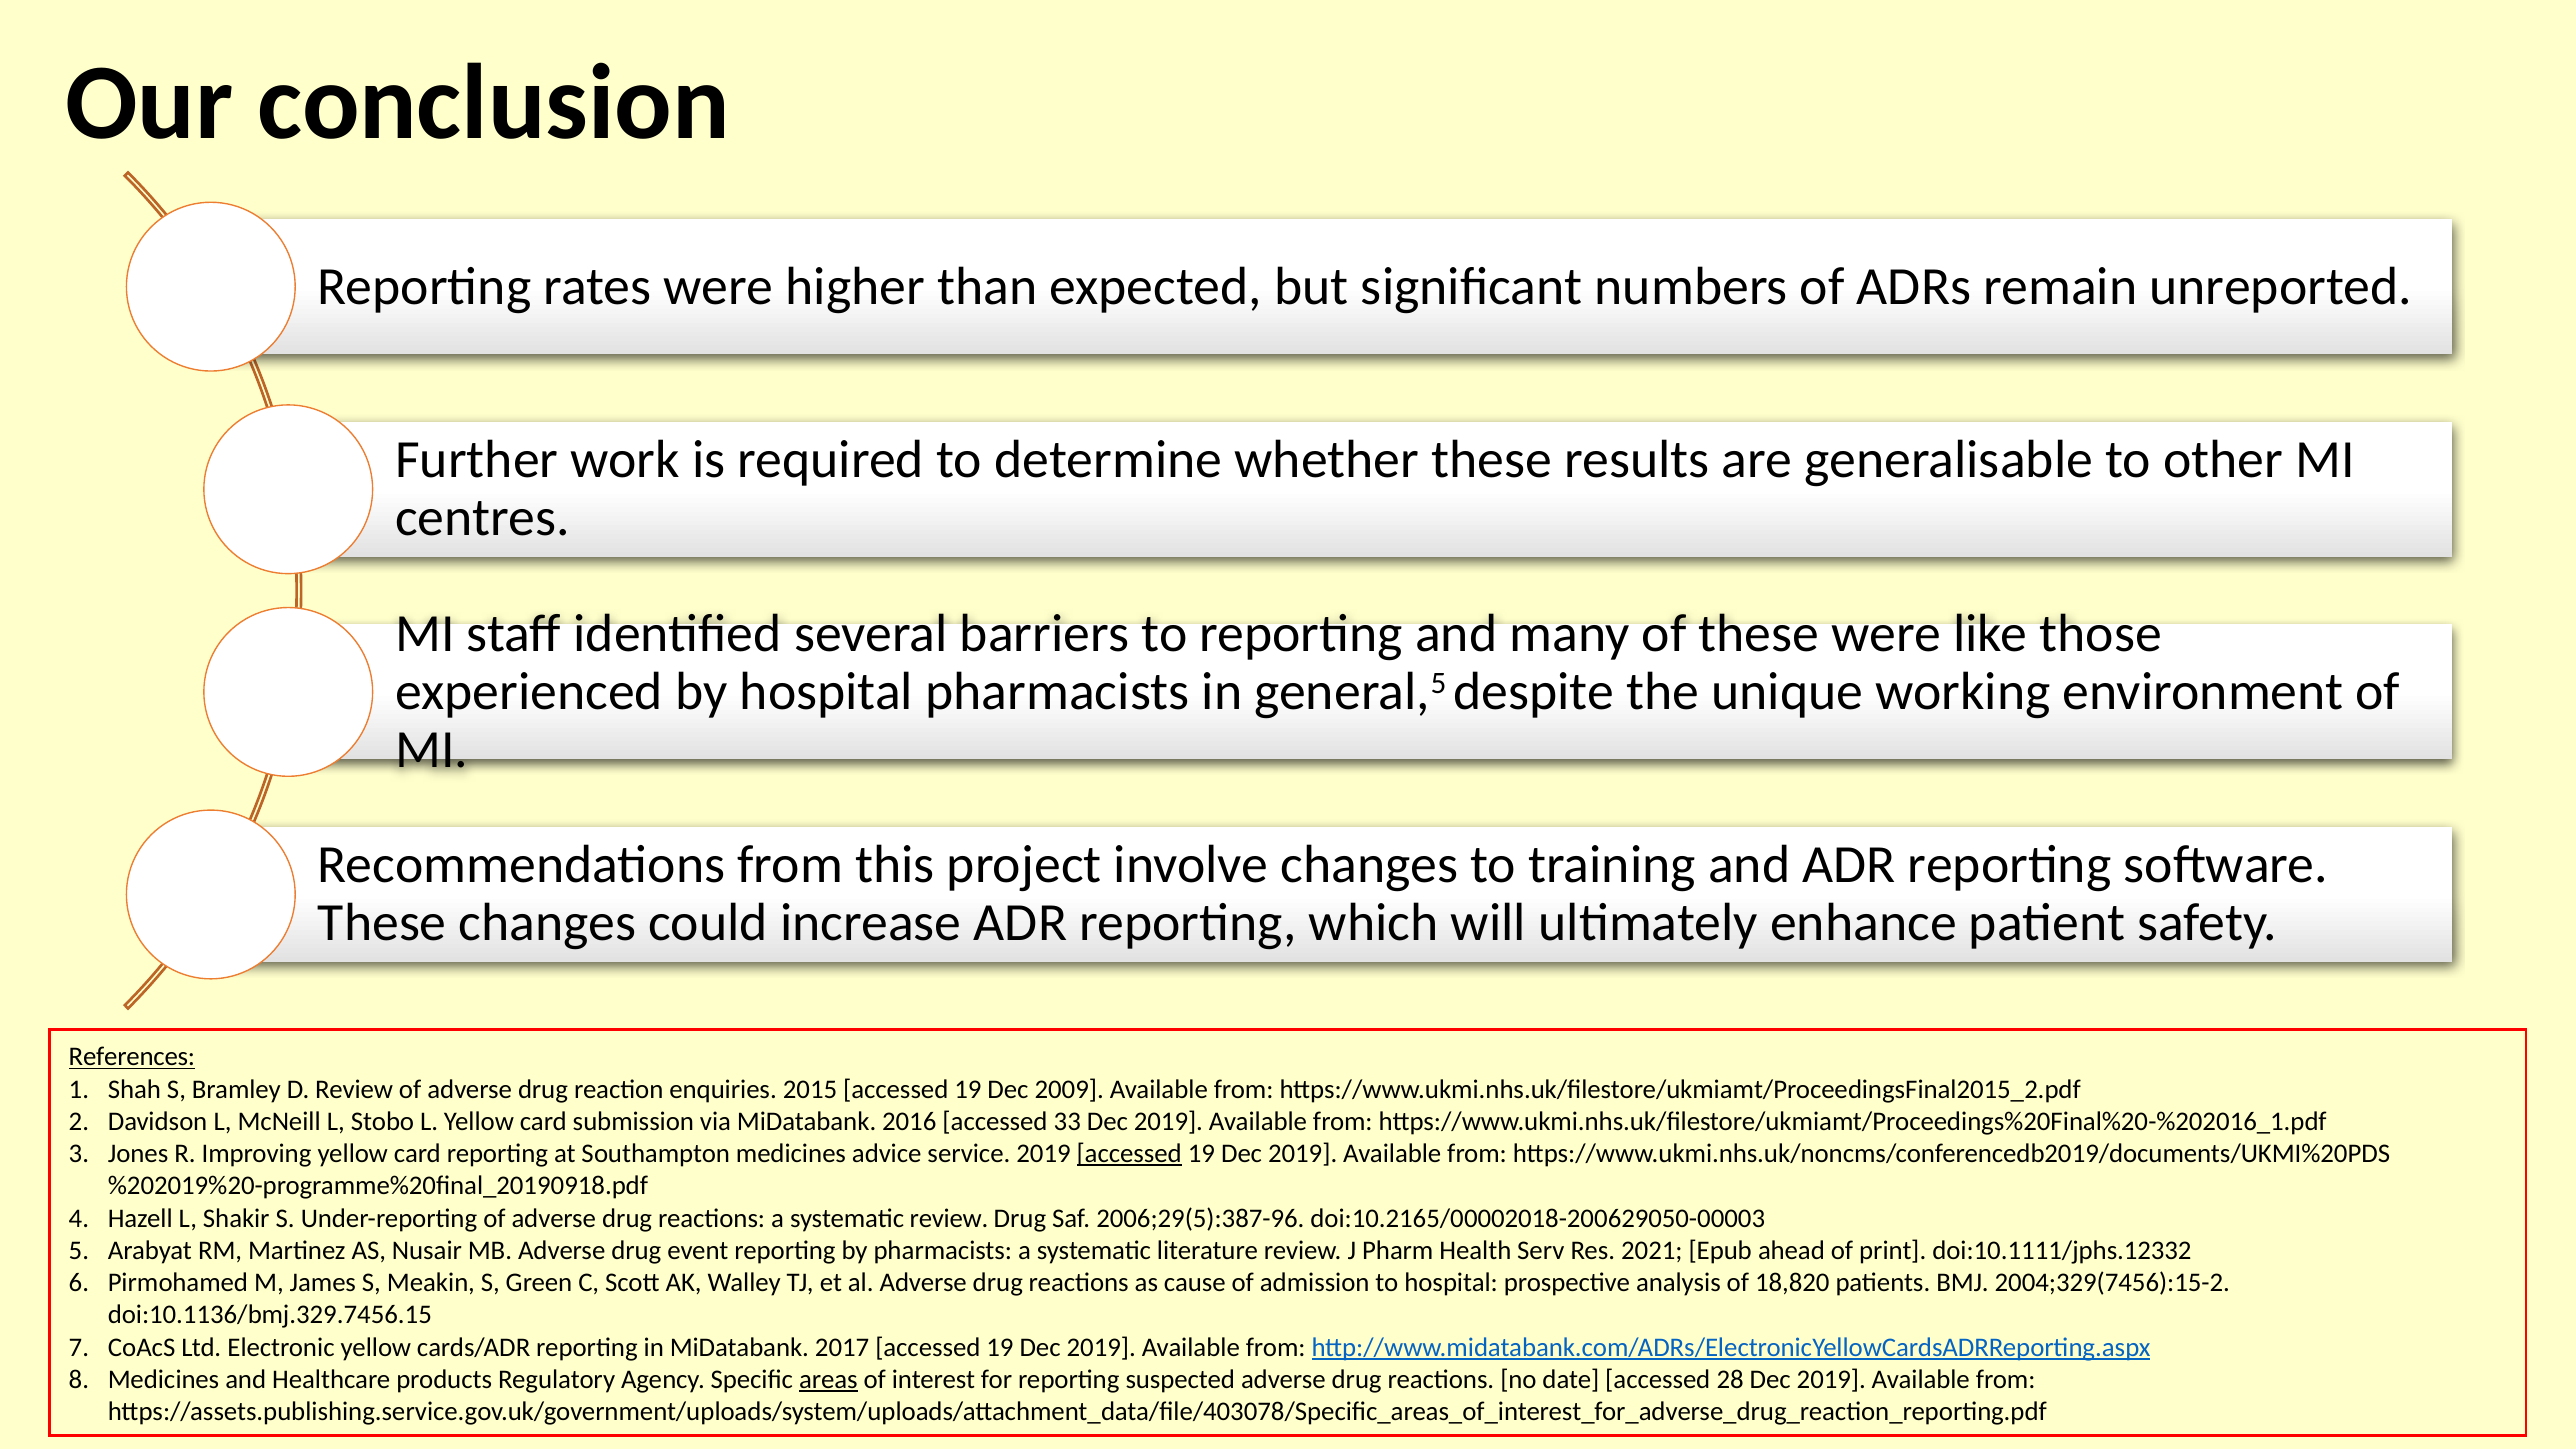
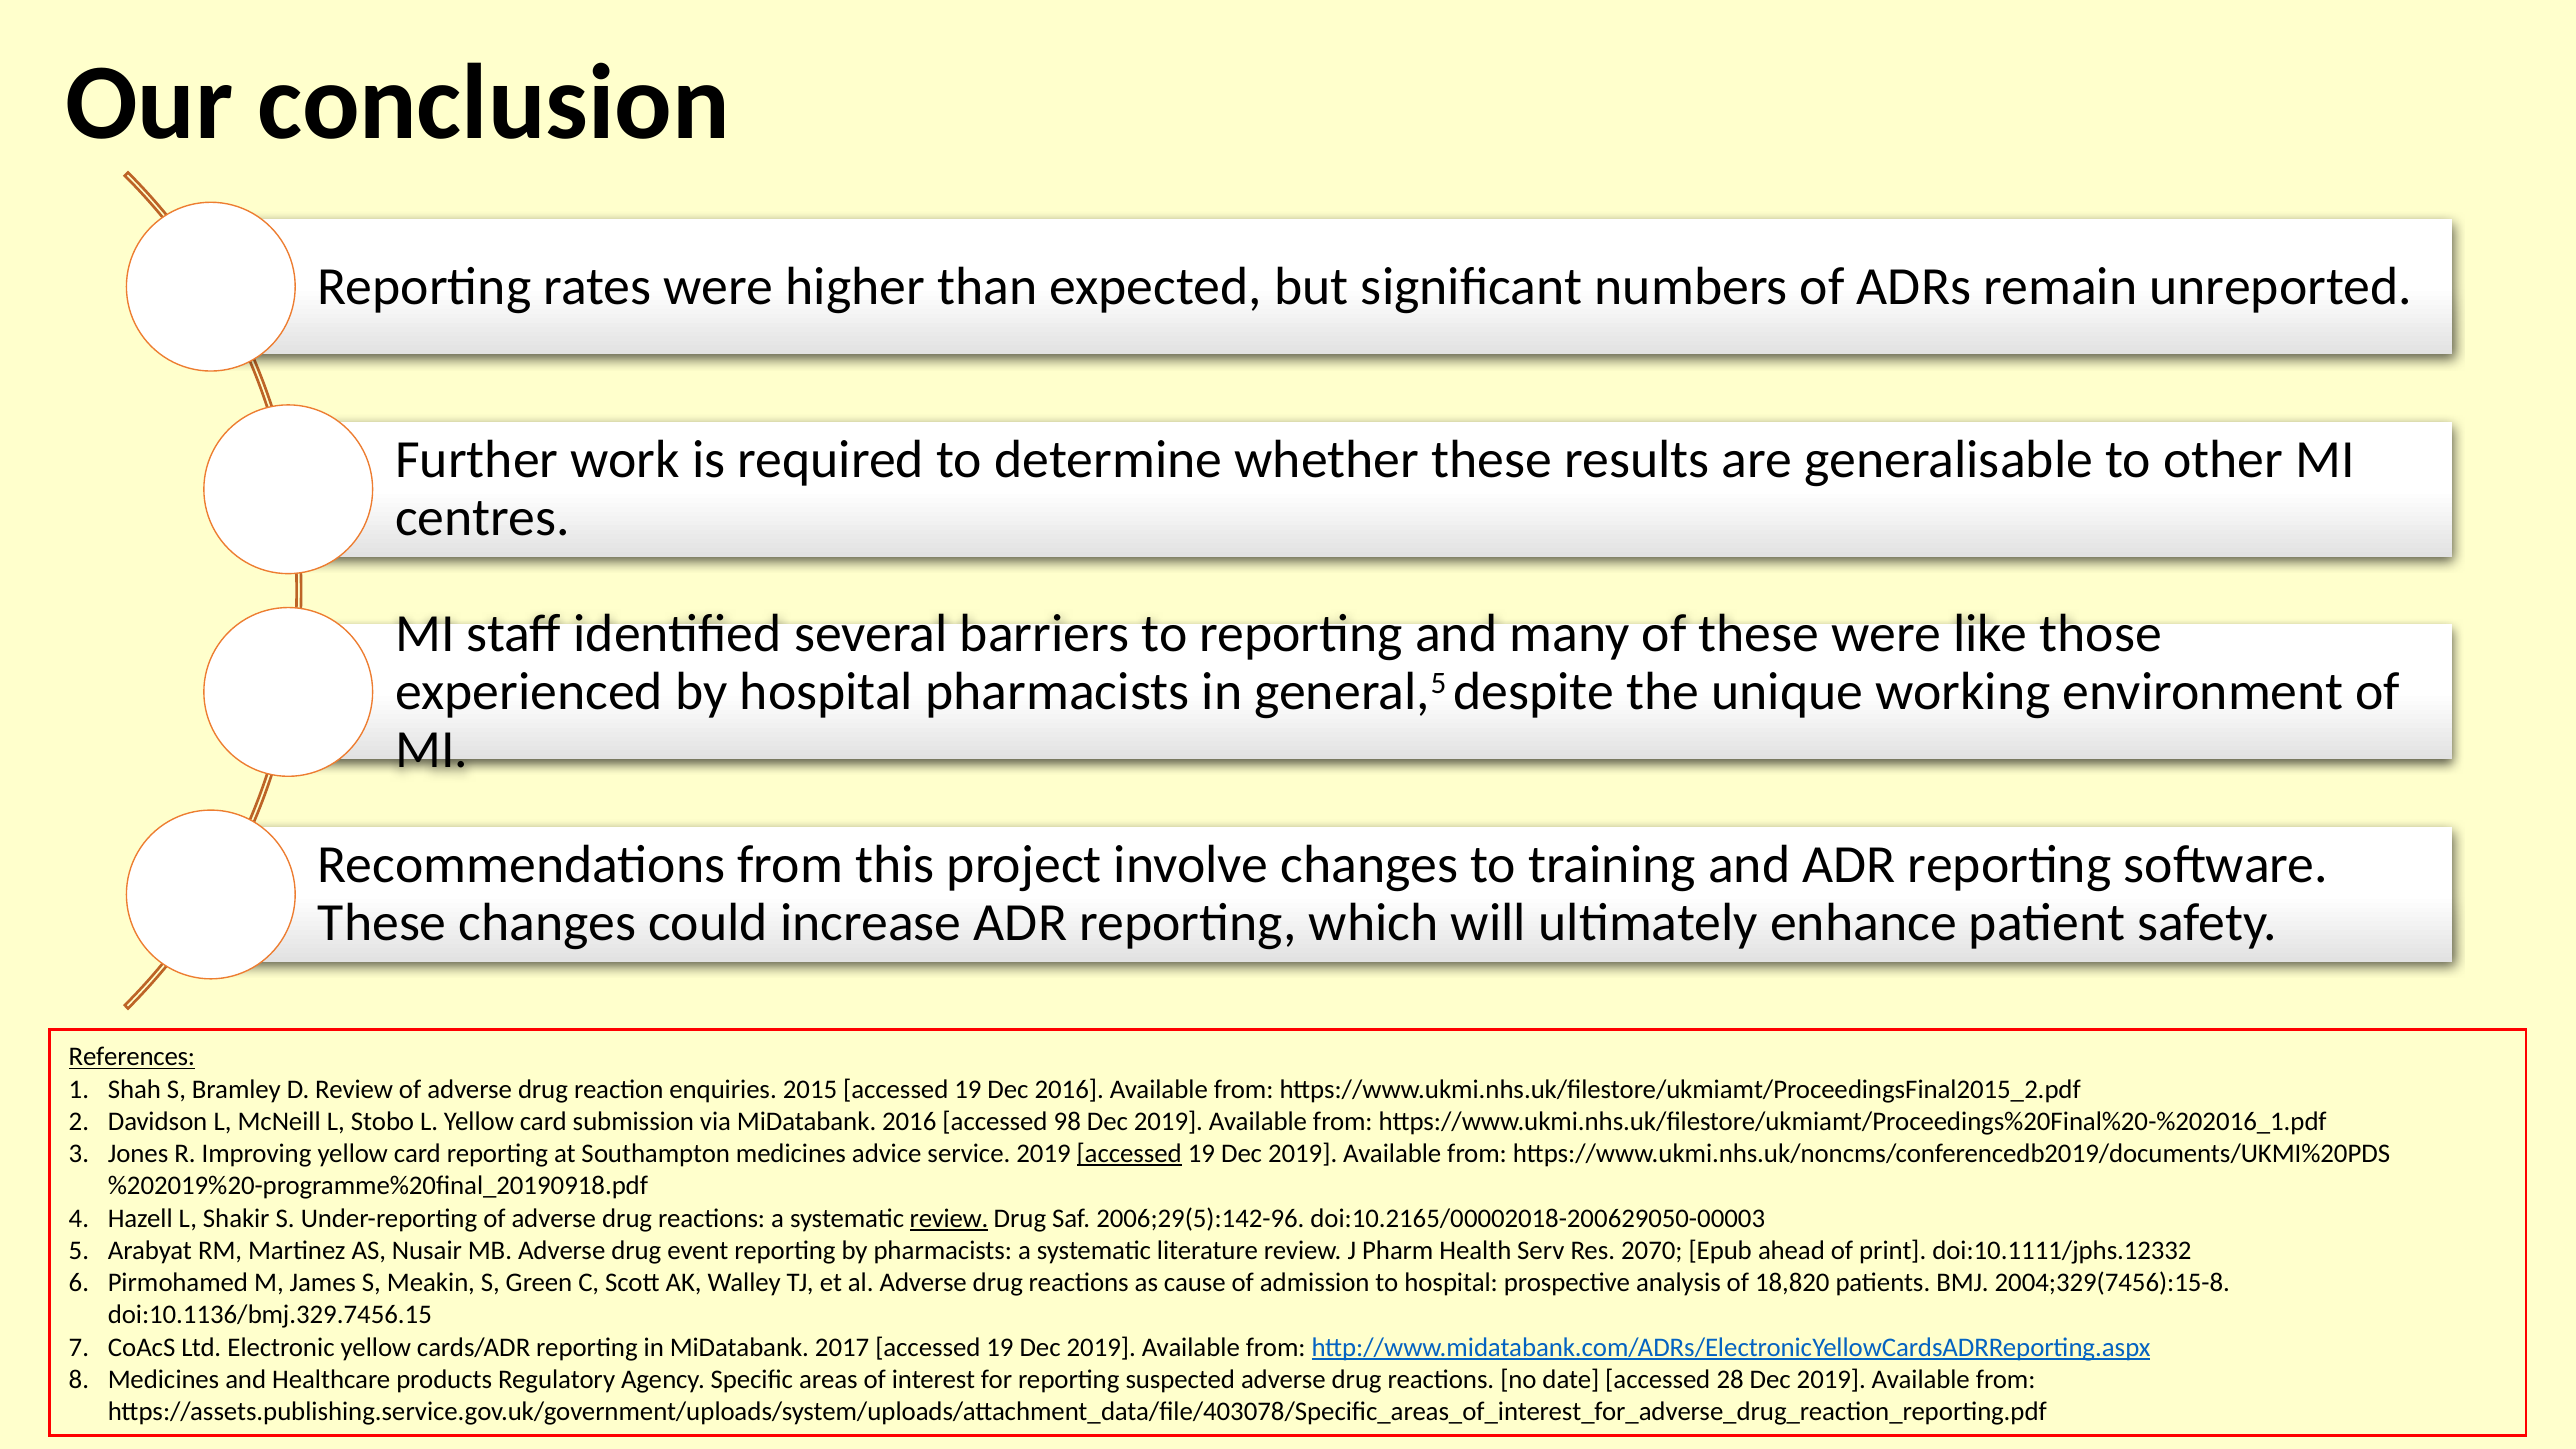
Dec 2009: 2009 -> 2016
33: 33 -> 98
review at (949, 1218) underline: none -> present
2006;29(5):387-96: 2006;29(5):387-96 -> 2006;29(5):142-96
2021: 2021 -> 2070
2004;329(7456):15-2: 2004;329(7456):15-2 -> 2004;329(7456):15-8
areas underline: present -> none
